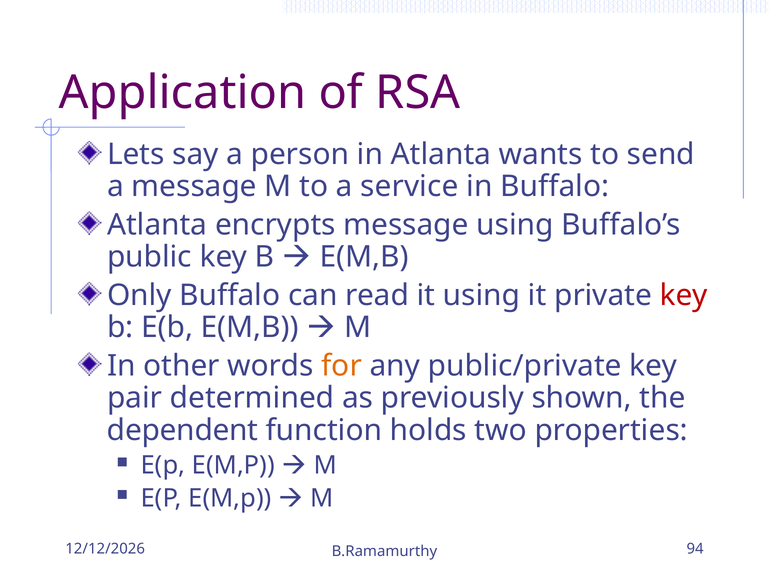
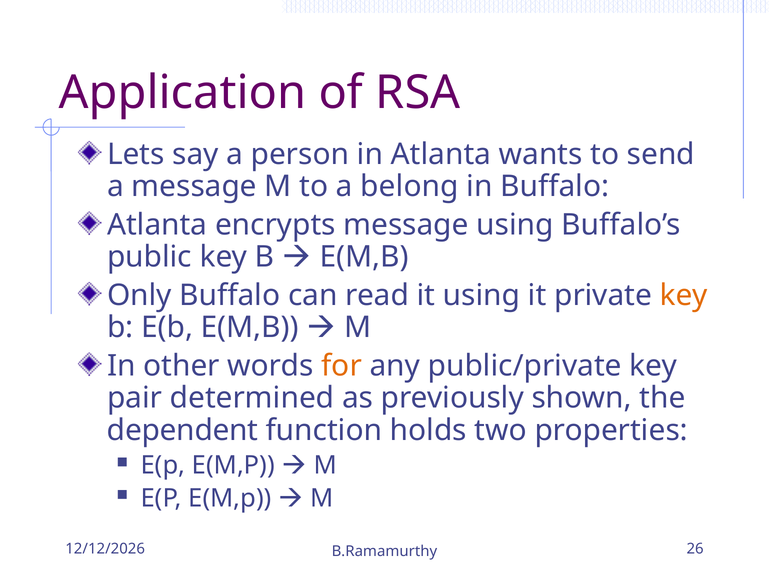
service: service -> belong
key at (684, 296) colour: red -> orange
94: 94 -> 26
